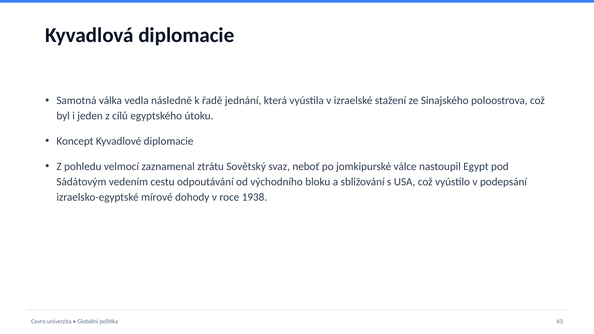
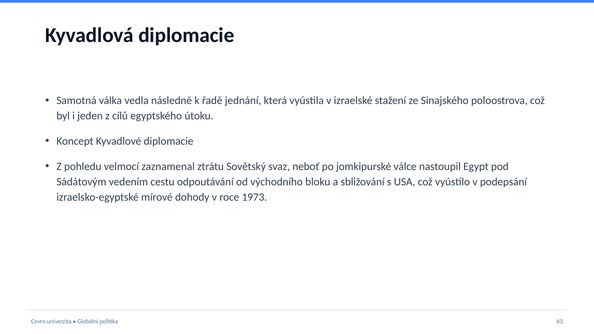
1938: 1938 -> 1973
